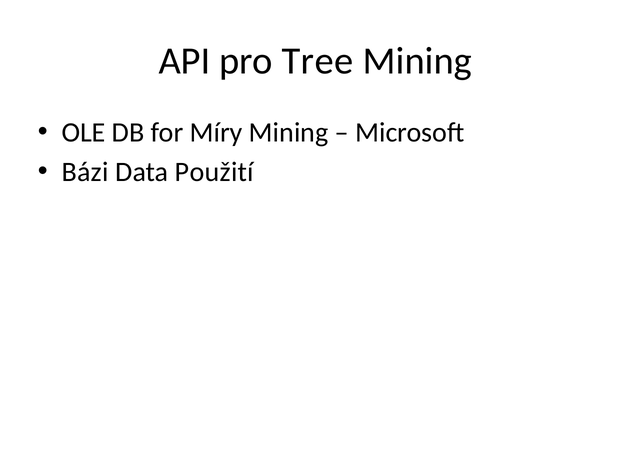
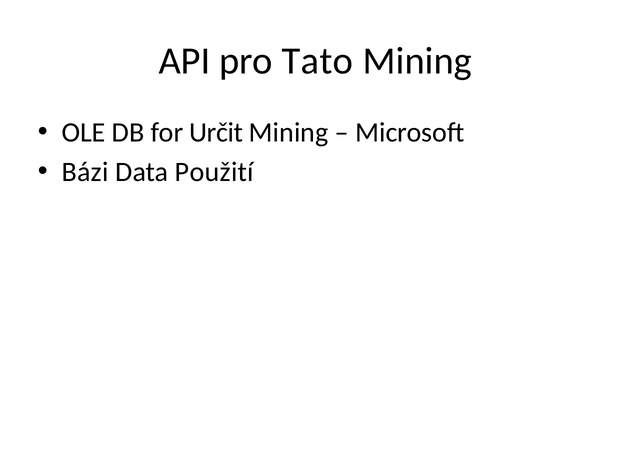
Tree: Tree -> Tato
Míry: Míry -> Určit
